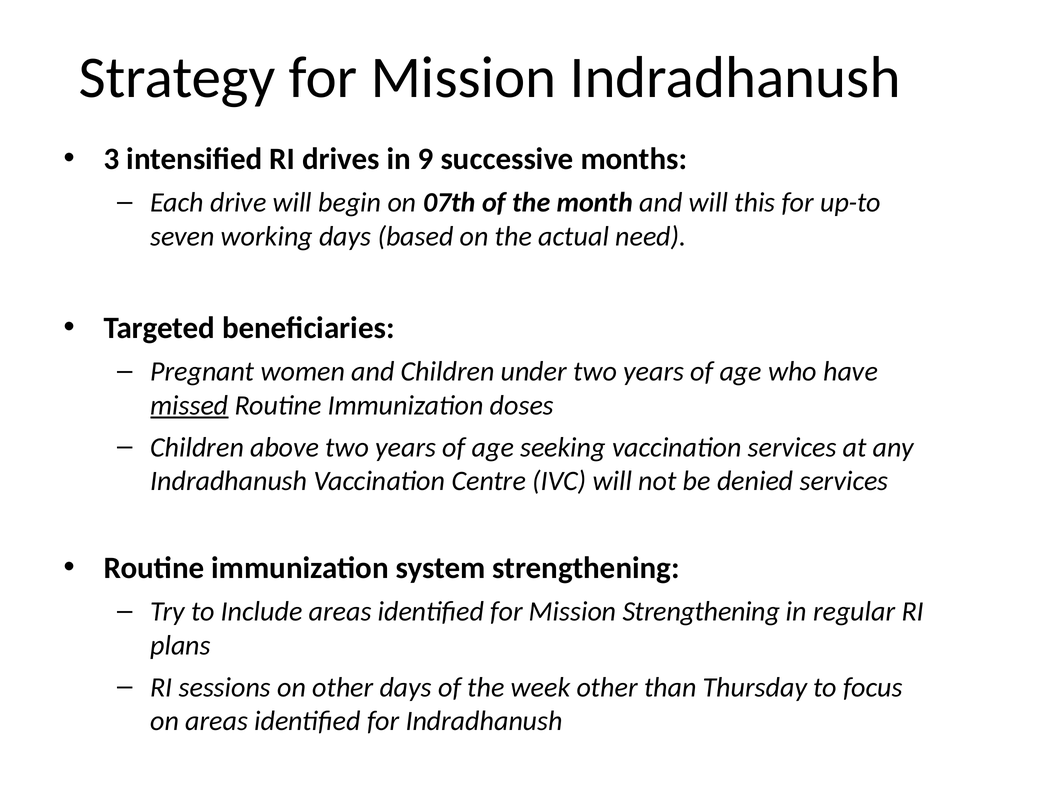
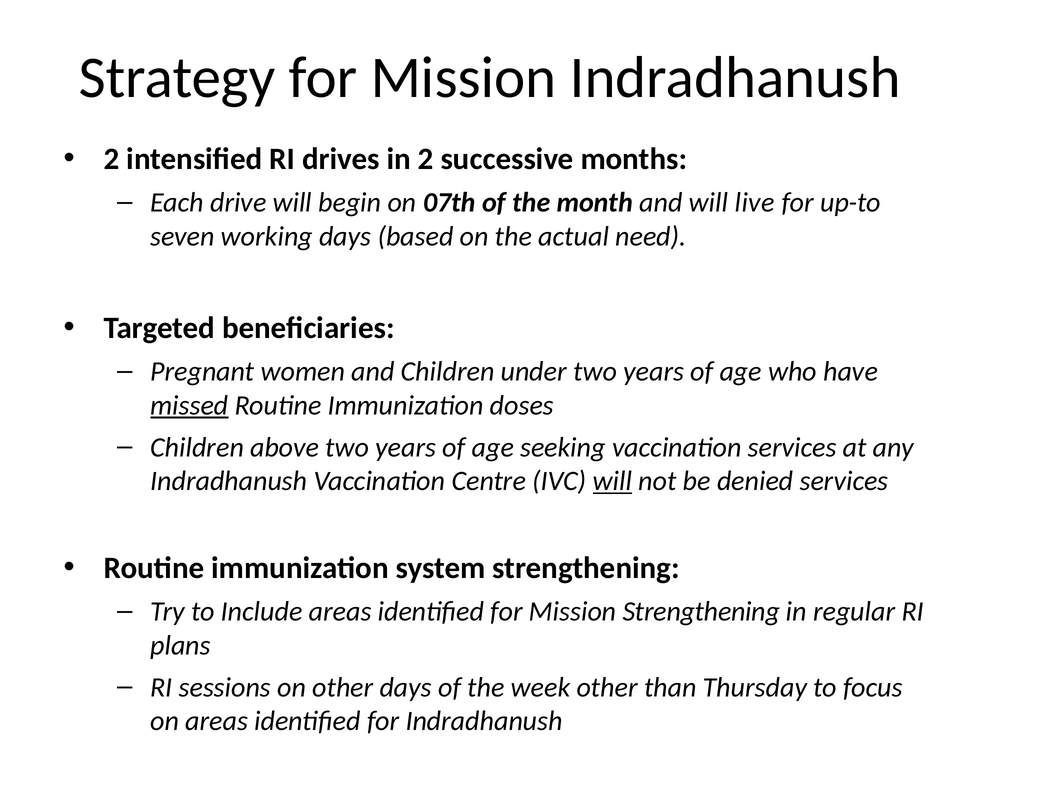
3 at (112, 159): 3 -> 2
in 9: 9 -> 2
this: this -> live
will at (612, 481) underline: none -> present
